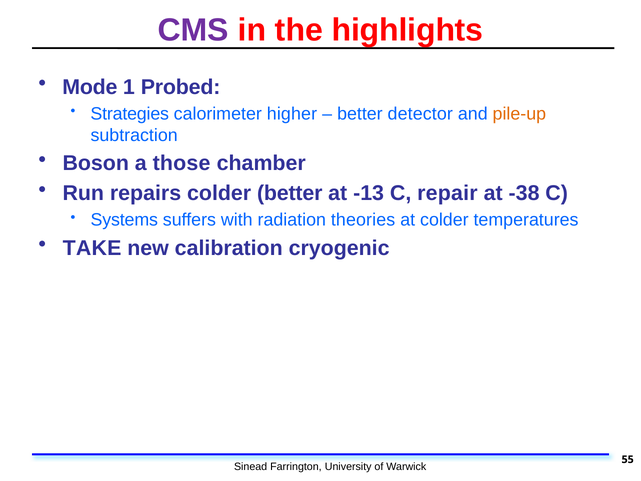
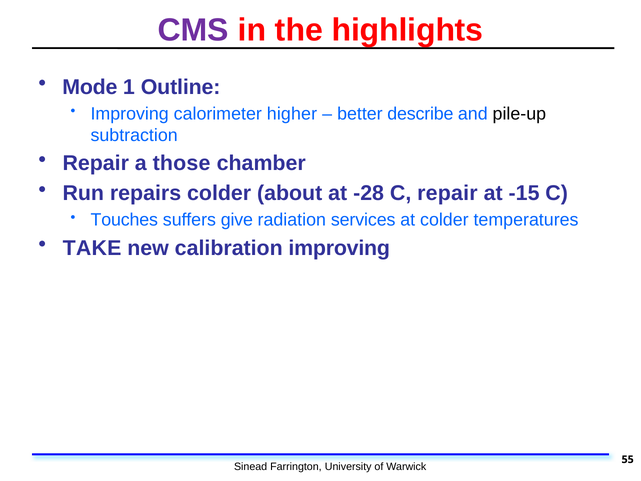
Probed: Probed -> Outline
Strategies at (130, 114): Strategies -> Improving
detector: detector -> describe
pile-up colour: orange -> black
Boson at (96, 163): Boson -> Repair
colder better: better -> about
-13: -13 -> -28
-38: -38 -> -15
Systems: Systems -> Touches
with: with -> give
theories: theories -> services
calibration cryogenic: cryogenic -> improving
